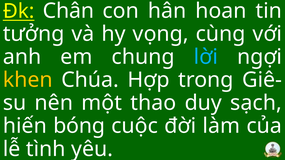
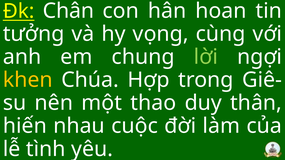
lời colour: light blue -> light green
sạch: sạch -> thân
bóng: bóng -> nhau
